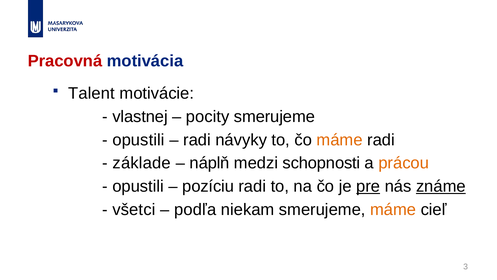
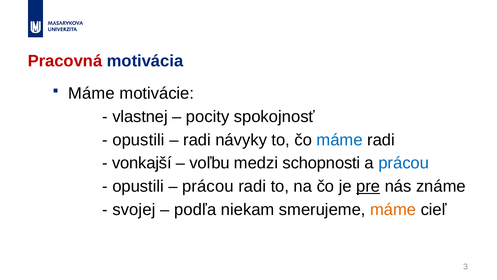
Talent at (91, 93): Talent -> Máme
pocity smerujeme: smerujeme -> spokojnosť
máme at (340, 140) colour: orange -> blue
základe: základe -> vonkajší
náplň: náplň -> voľbu
prácou at (404, 163) colour: orange -> blue
pozíciu at (208, 186): pozíciu -> prácou
známe underline: present -> none
všetci: všetci -> svojej
